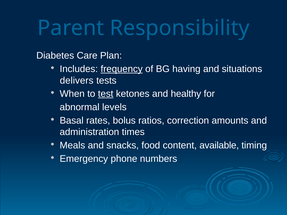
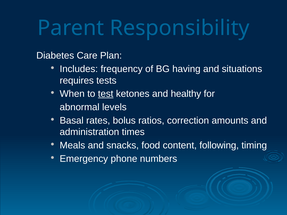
frequency underline: present -> none
delivers: delivers -> requires
available: available -> following
